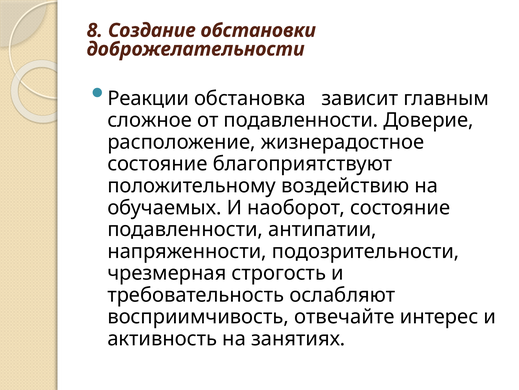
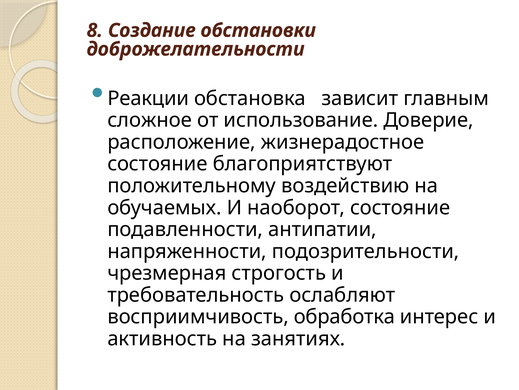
от подавленности: подавленности -> использование
отвечайте: отвечайте -> обработка
